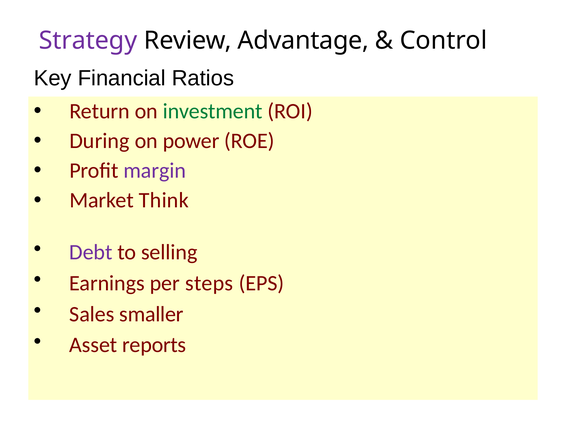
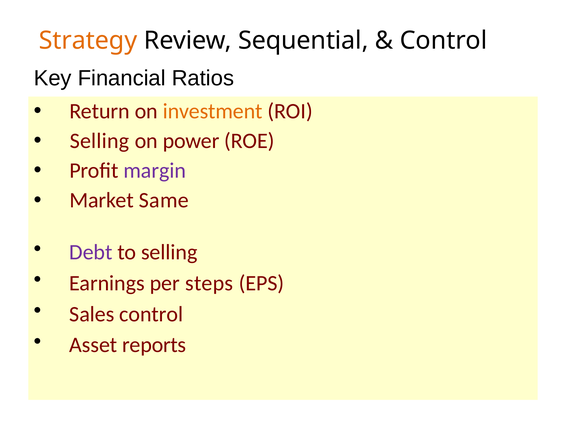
Strategy colour: purple -> orange
Advantage: Advantage -> Sequential
investment colour: green -> orange
During at (99, 141): During -> Selling
Think: Think -> Same
Sales smaller: smaller -> control
